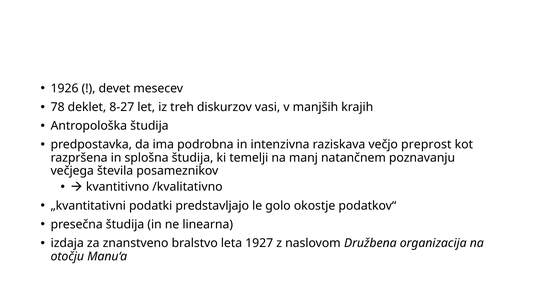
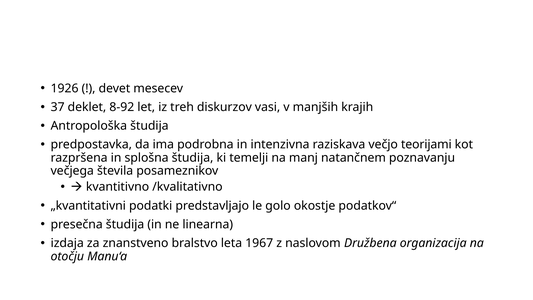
78: 78 -> 37
8-27: 8-27 -> 8-92
preprost: preprost -> teorijami
1927: 1927 -> 1967
